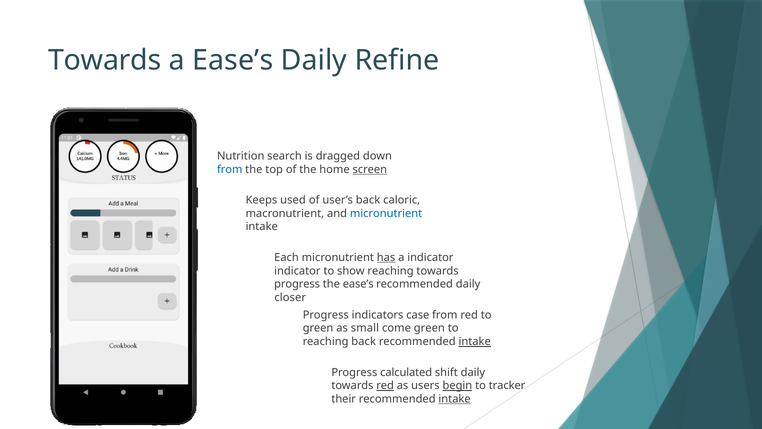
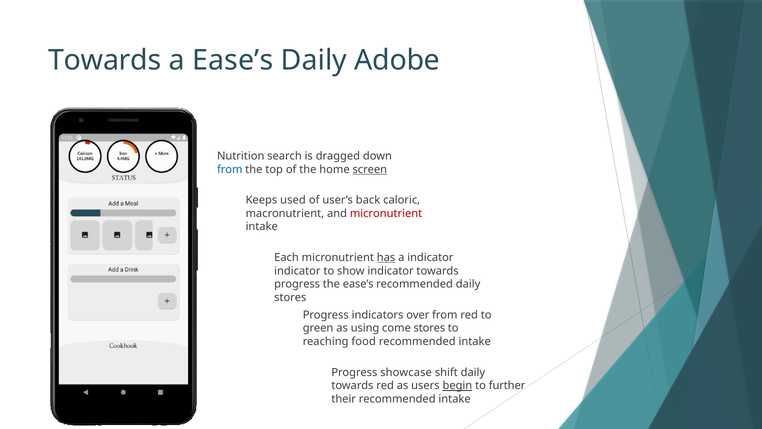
Refine: Refine -> Adobe
micronutrient at (386, 213) colour: blue -> red
show reaching: reaching -> indicator
closer at (290, 297): closer -> stores
case: case -> over
small: small -> using
come green: green -> stores
reaching back: back -> food
intake at (475, 341) underline: present -> none
calculated: calculated -> showcase
red at (385, 385) underline: present -> none
tracker: tracker -> further
intake at (455, 399) underline: present -> none
